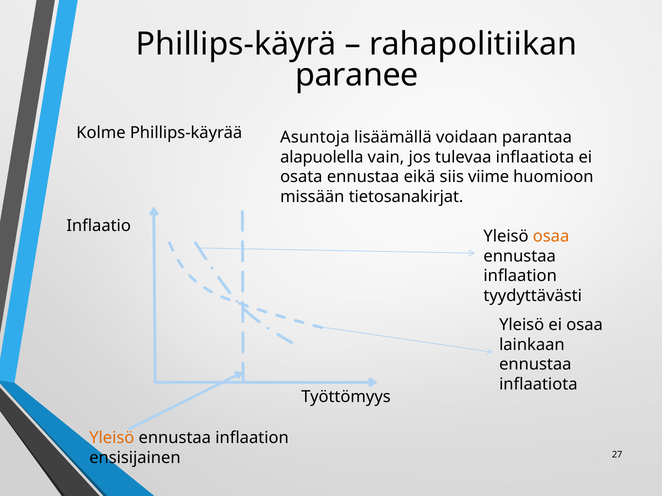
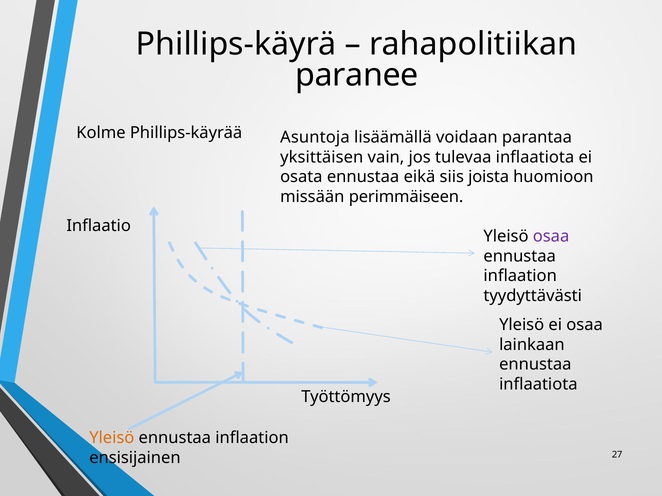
alapuolella: alapuolella -> yksittäisen
viime: viime -> joista
tietosanakirjat: tietosanakirjat -> perimmäiseen
osaa at (551, 237) colour: orange -> purple
